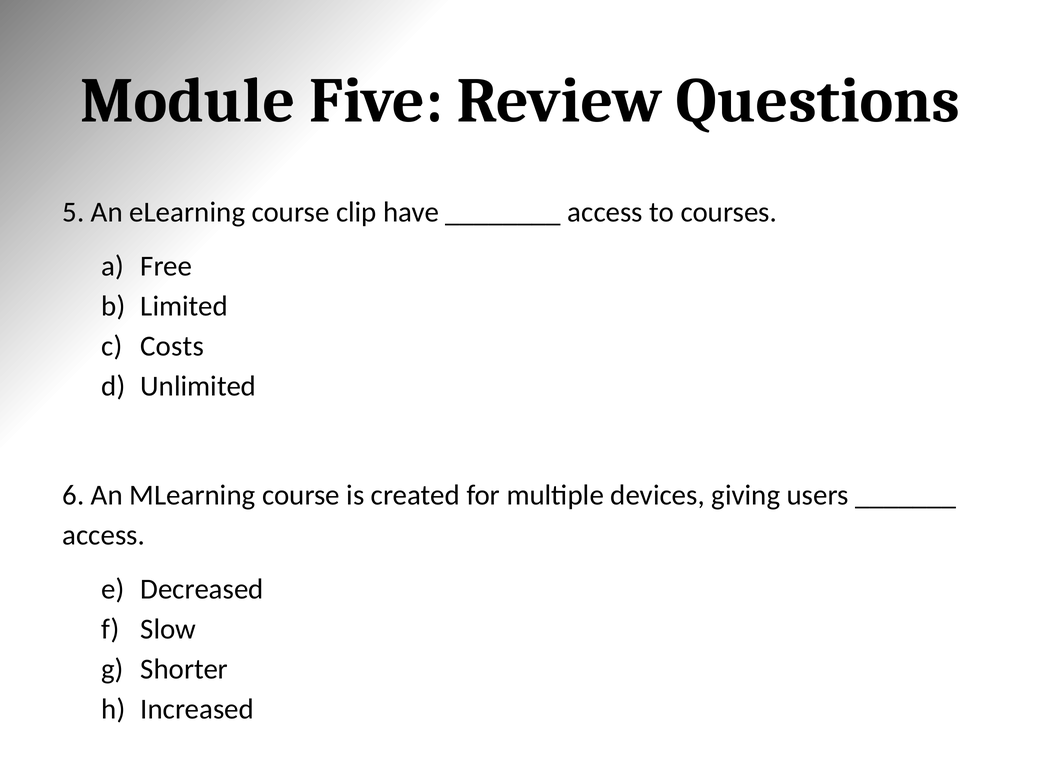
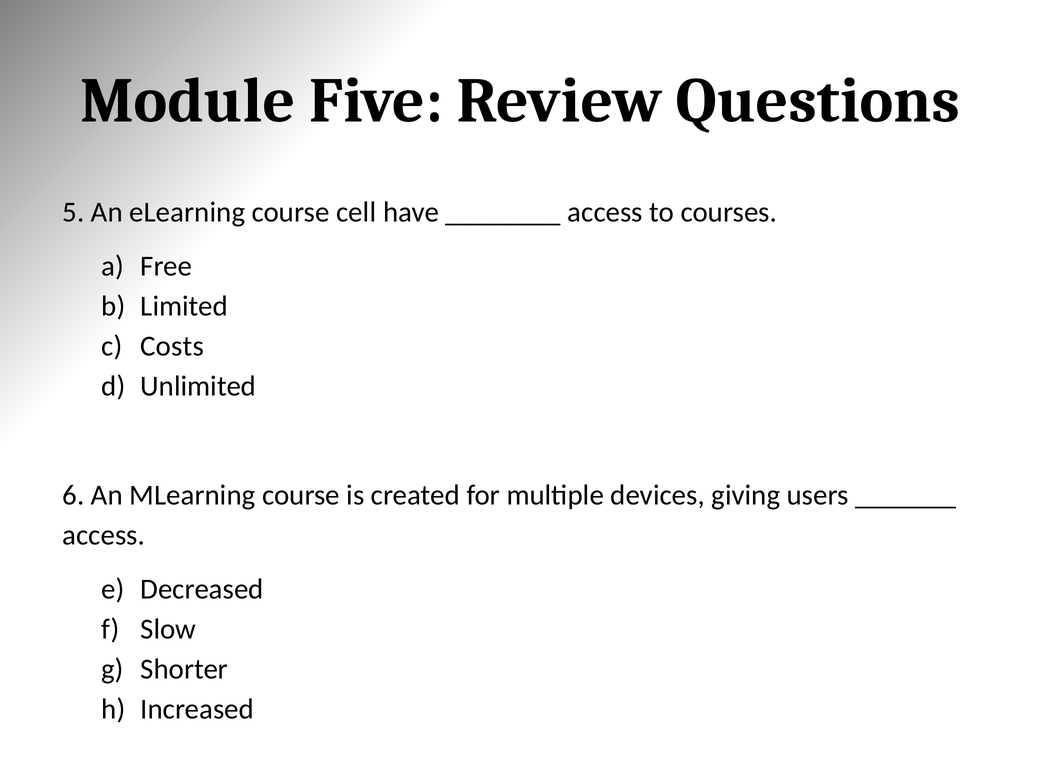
clip: clip -> cell
